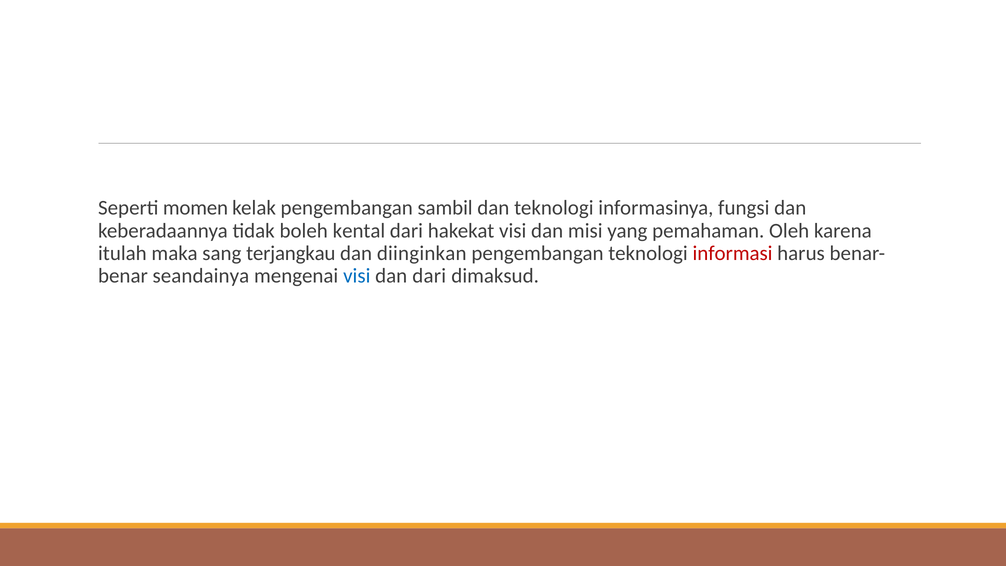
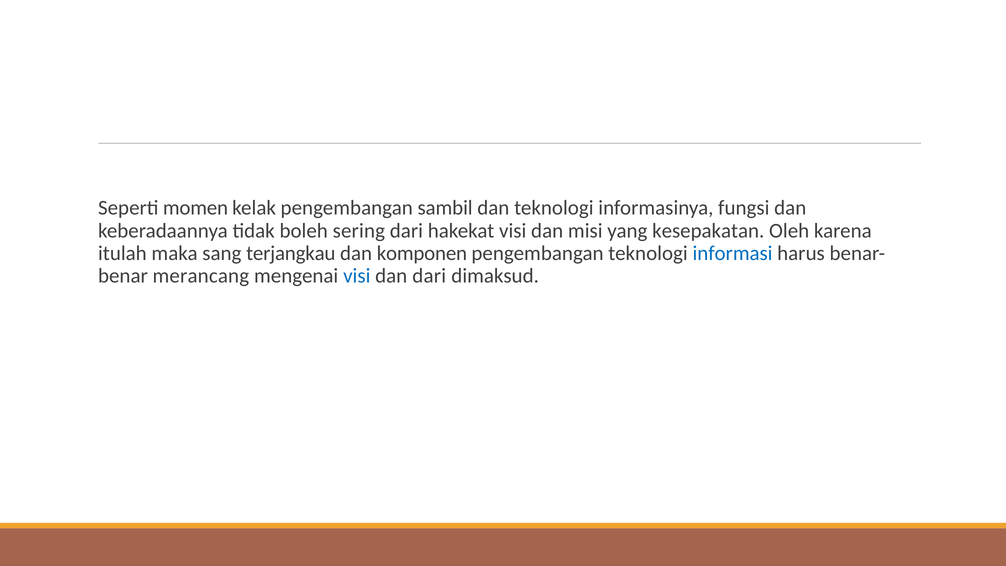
kental: kental -> sering
pemahaman: pemahaman -> kesepakatan
diinginkan: diinginkan -> komponen
informasi colour: red -> blue
seandainya: seandainya -> merancang
